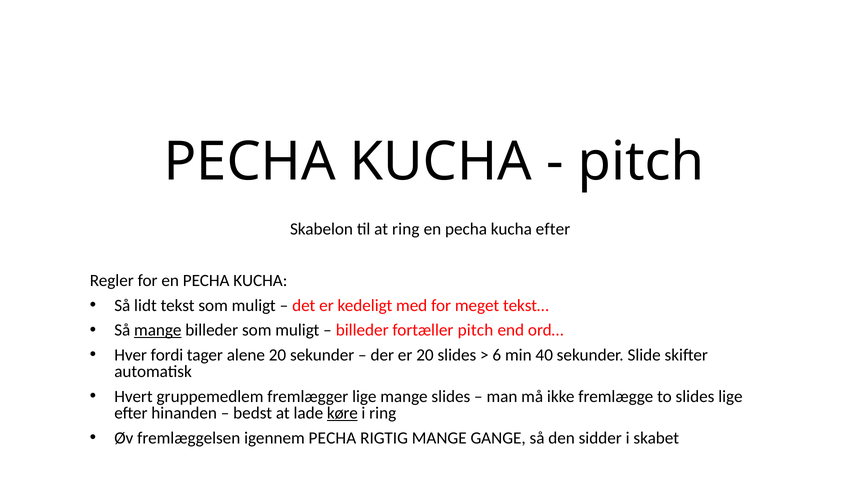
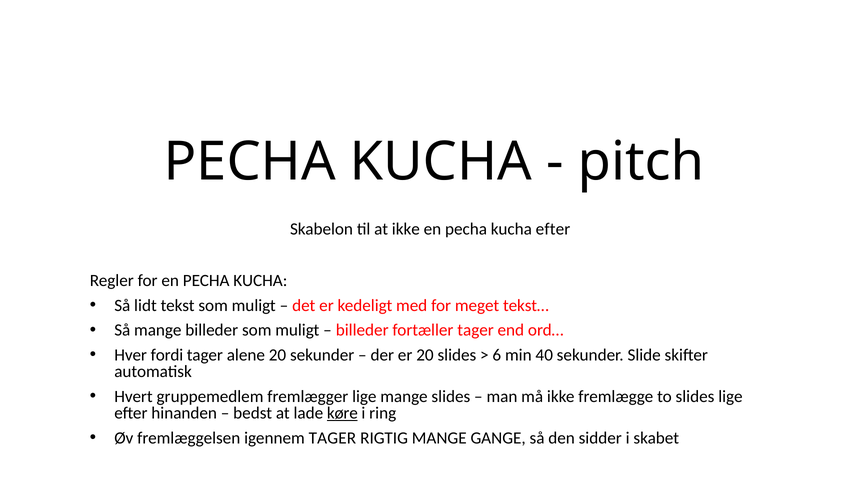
at ring: ring -> ikke
mange at (158, 330) underline: present -> none
fortæller pitch: pitch -> tager
igennem PECHA: PECHA -> TAGER
